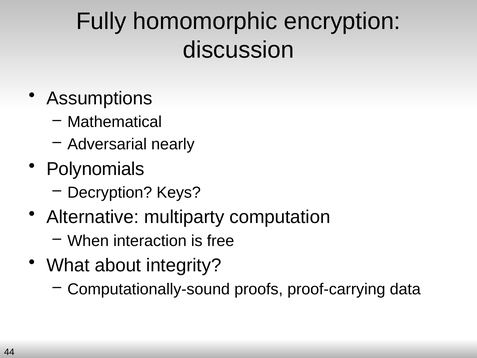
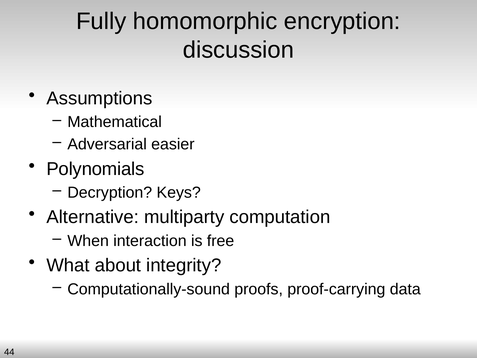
nearly: nearly -> easier
